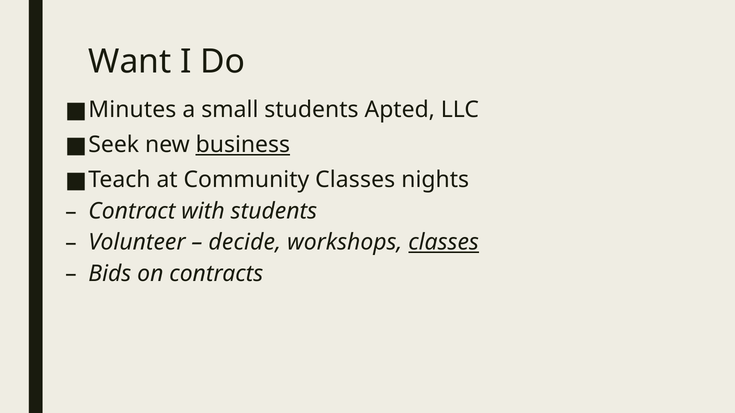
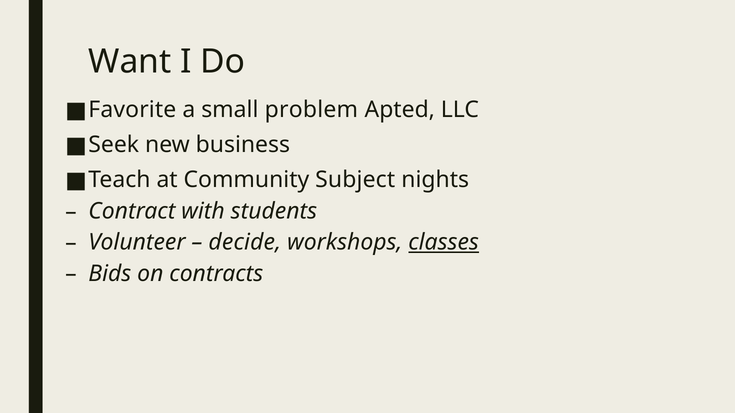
Minutes: Minutes -> Favorite
small students: students -> problem
business underline: present -> none
Community Classes: Classes -> Subject
